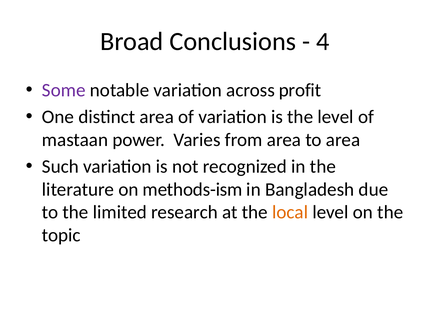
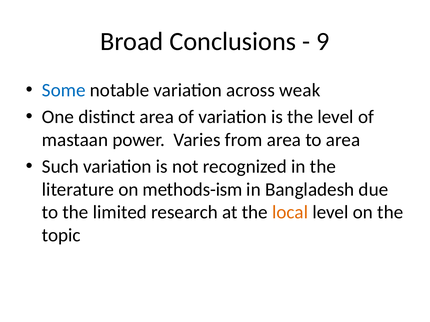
4: 4 -> 9
Some colour: purple -> blue
profit: profit -> weak
